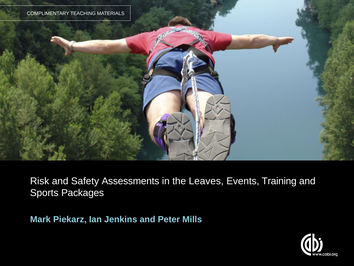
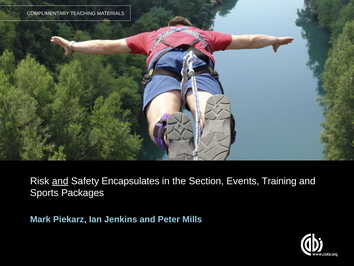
and at (60, 181) underline: none -> present
Assessments: Assessments -> Encapsulates
Leaves: Leaves -> Section
